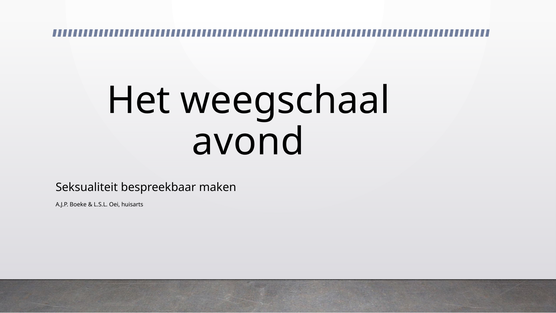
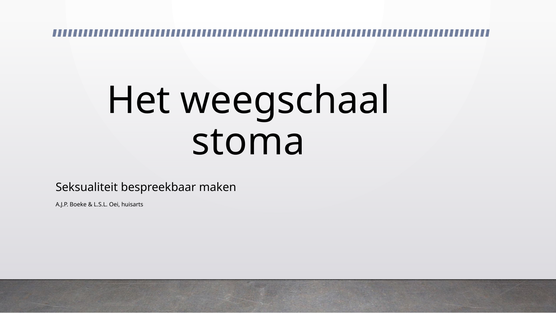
avond: avond -> stoma
